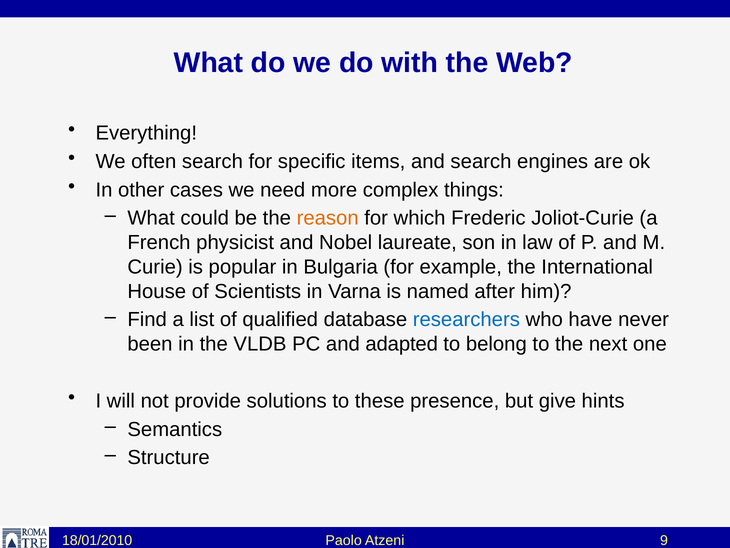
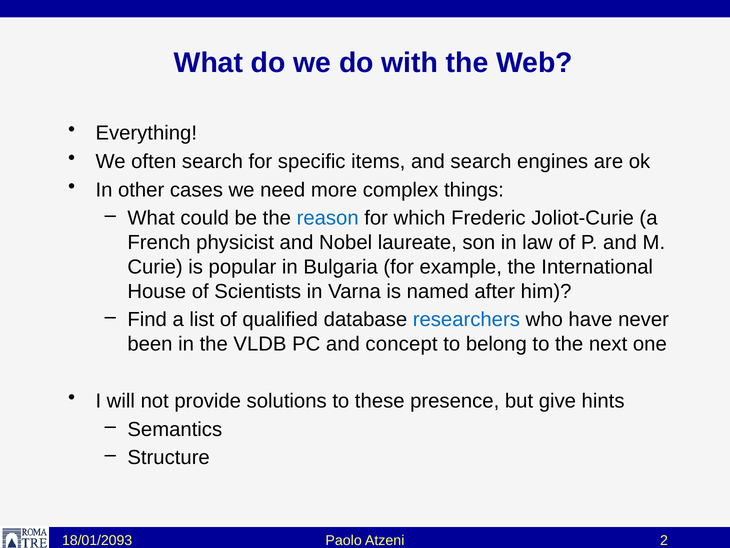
reason colour: orange -> blue
adapted: adapted -> concept
18/01/2010: 18/01/2010 -> 18/01/2093
9: 9 -> 2
